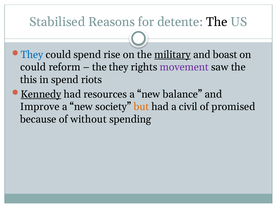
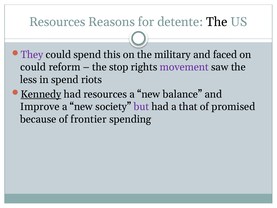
Stabilised at (57, 22): Stabilised -> Resources
They at (32, 55) colour: blue -> purple
rise: rise -> this
military underline: present -> none
boast: boast -> faced
the they: they -> stop
this: this -> less
but colour: orange -> purple
civil: civil -> that
without: without -> frontier
